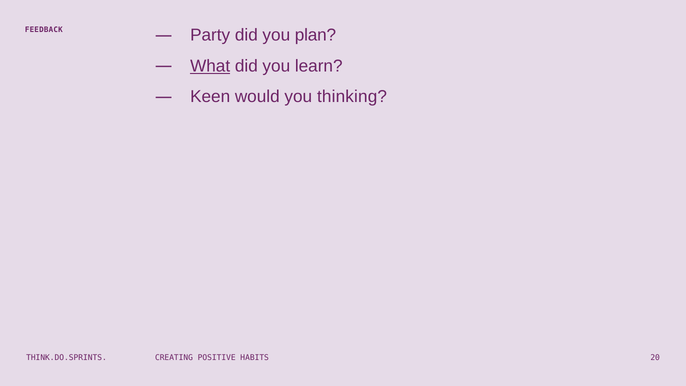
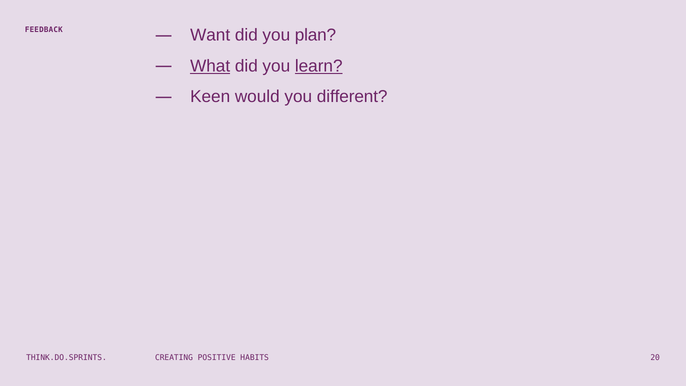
Party: Party -> Want
learn underline: none -> present
thinking: thinking -> different
